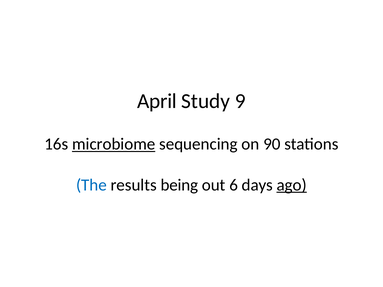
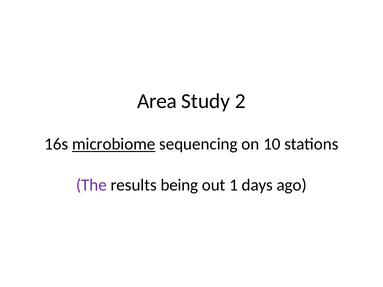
April: April -> Area
9: 9 -> 2
90: 90 -> 10
The colour: blue -> purple
6: 6 -> 1
ago underline: present -> none
